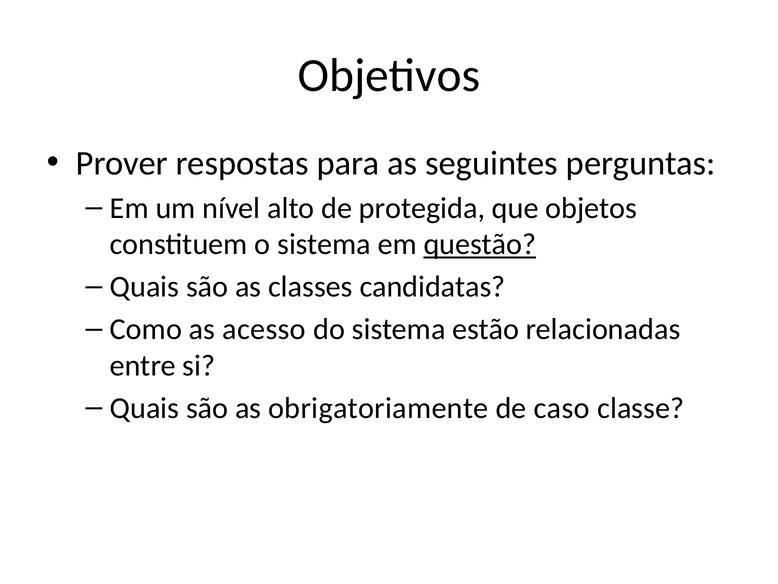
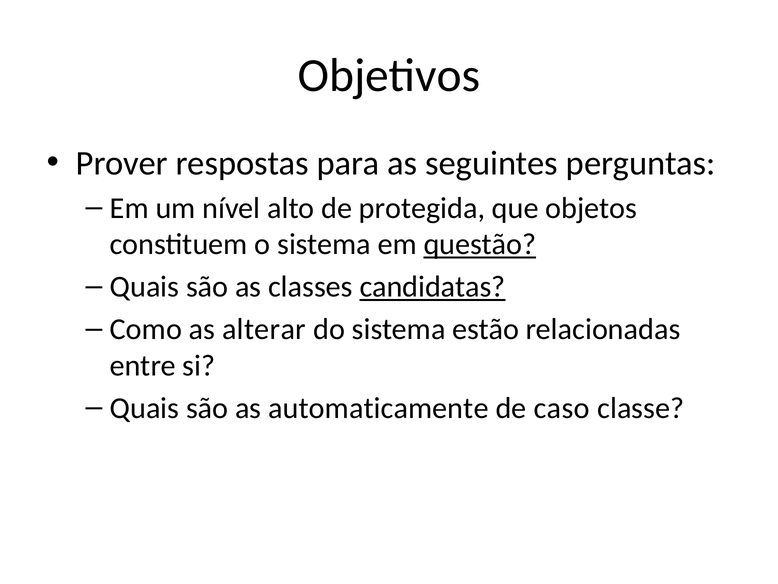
candidatas underline: none -> present
acesso: acesso -> alterar
obrigatoriamente: obrigatoriamente -> automaticamente
